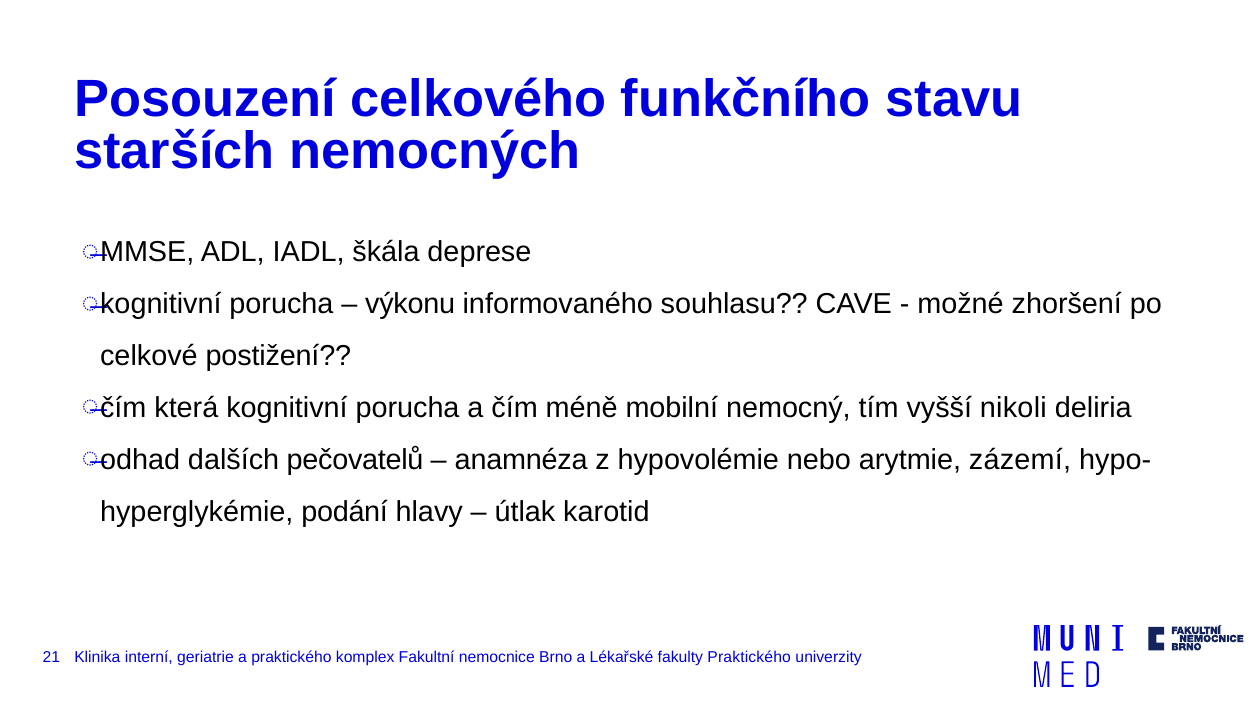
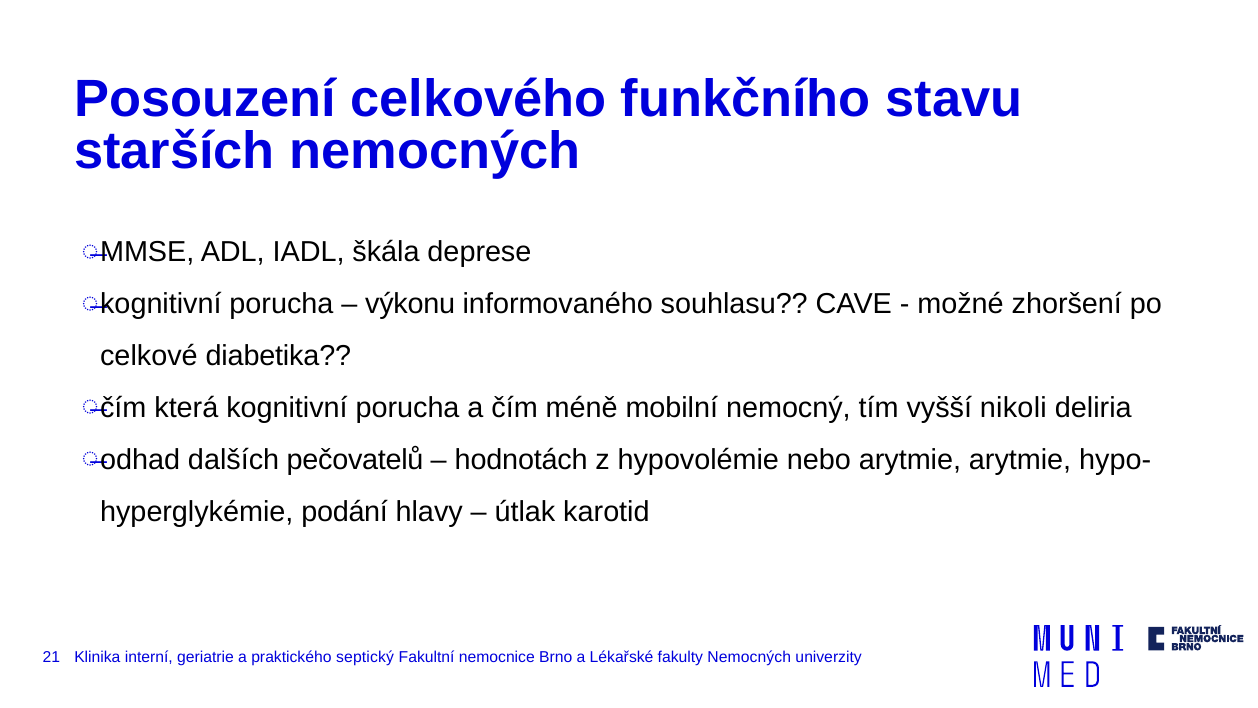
postižení: postižení -> diabetika
anamnéza: anamnéza -> hodnotách
arytmie zázemí: zázemí -> arytmie
komplex: komplex -> septický
fakulty Praktického: Praktického -> Nemocných
